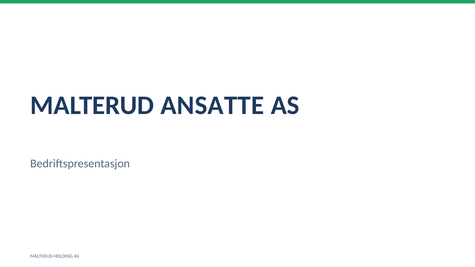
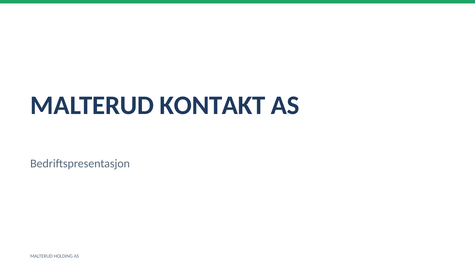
ANSATTE: ANSATTE -> KONTAKT
